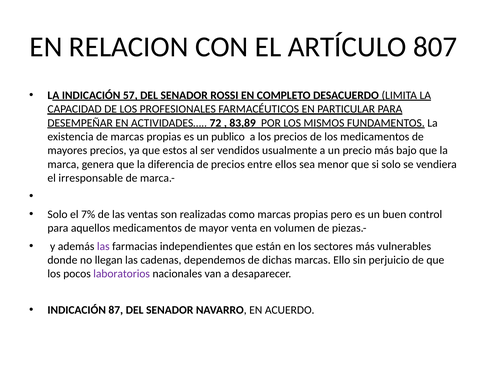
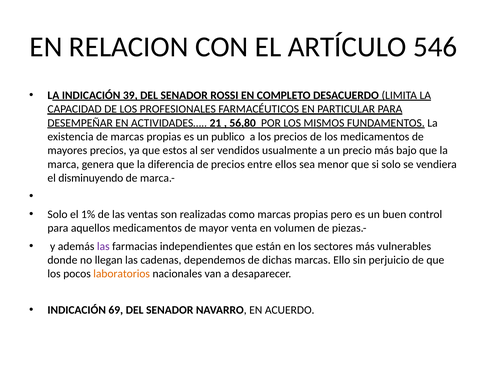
807: 807 -> 546
57: 57 -> 39
72: 72 -> 21
83,89: 83,89 -> 56,80
irresponsable: irresponsable -> disminuyendo
7%: 7% -> 1%
laboratorios colour: purple -> orange
87: 87 -> 69
